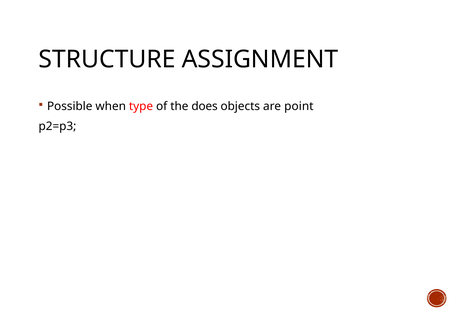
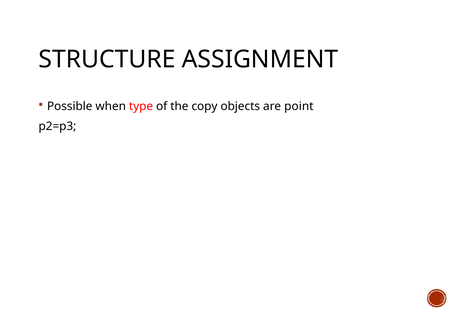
does: does -> copy
